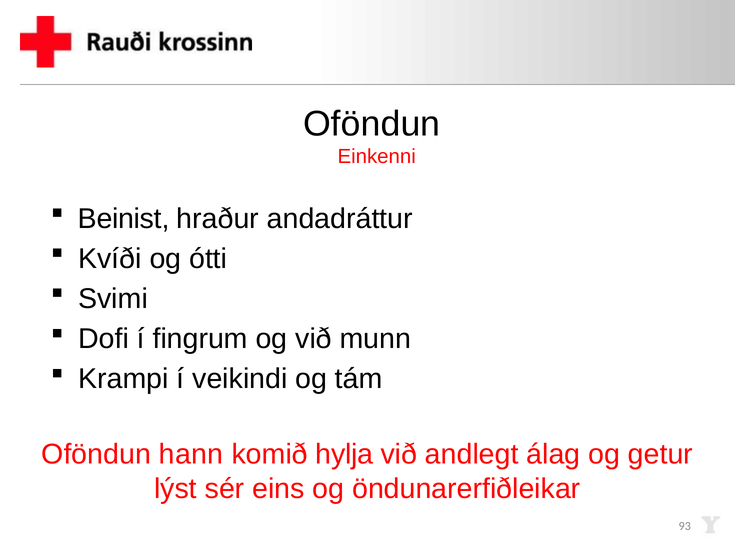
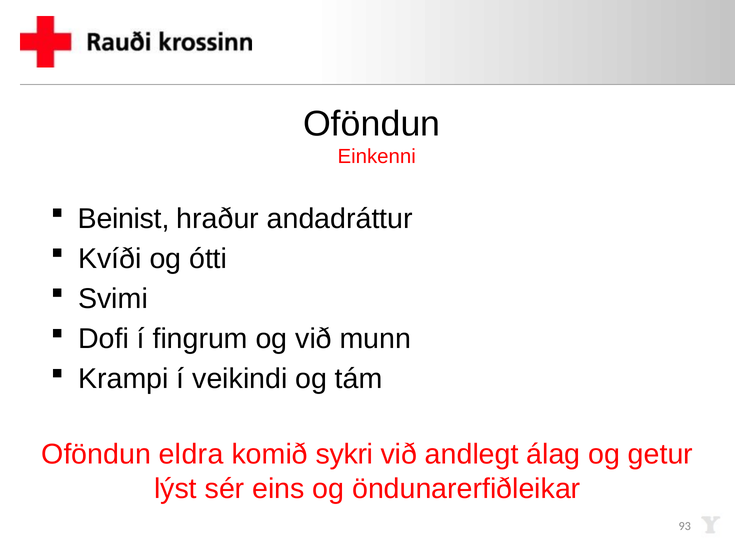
hann: hann -> eldra
hylja: hylja -> sykri
